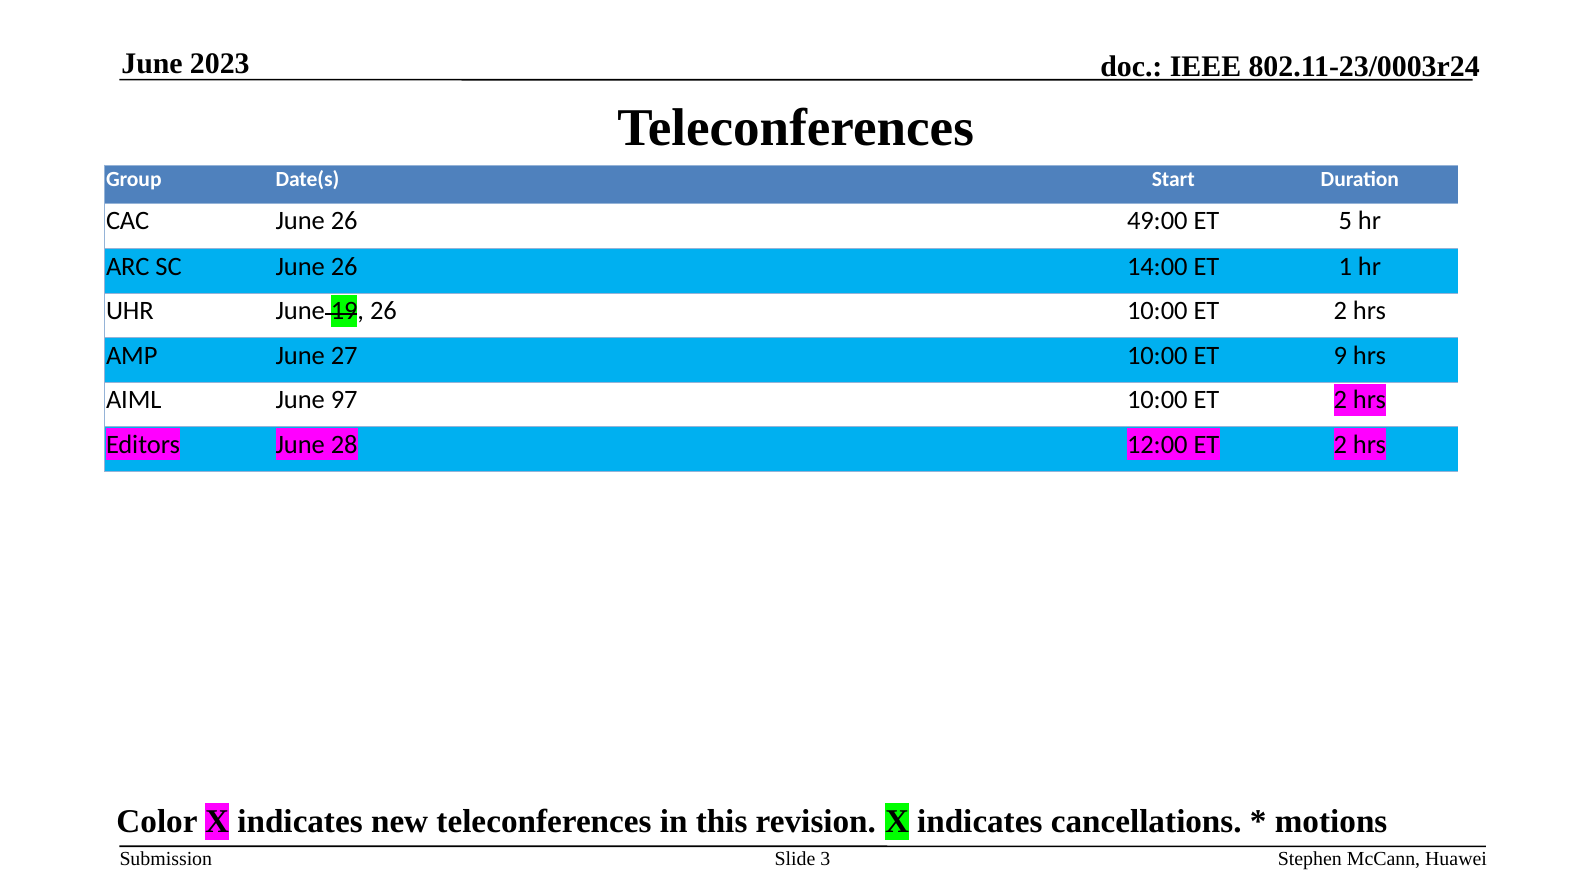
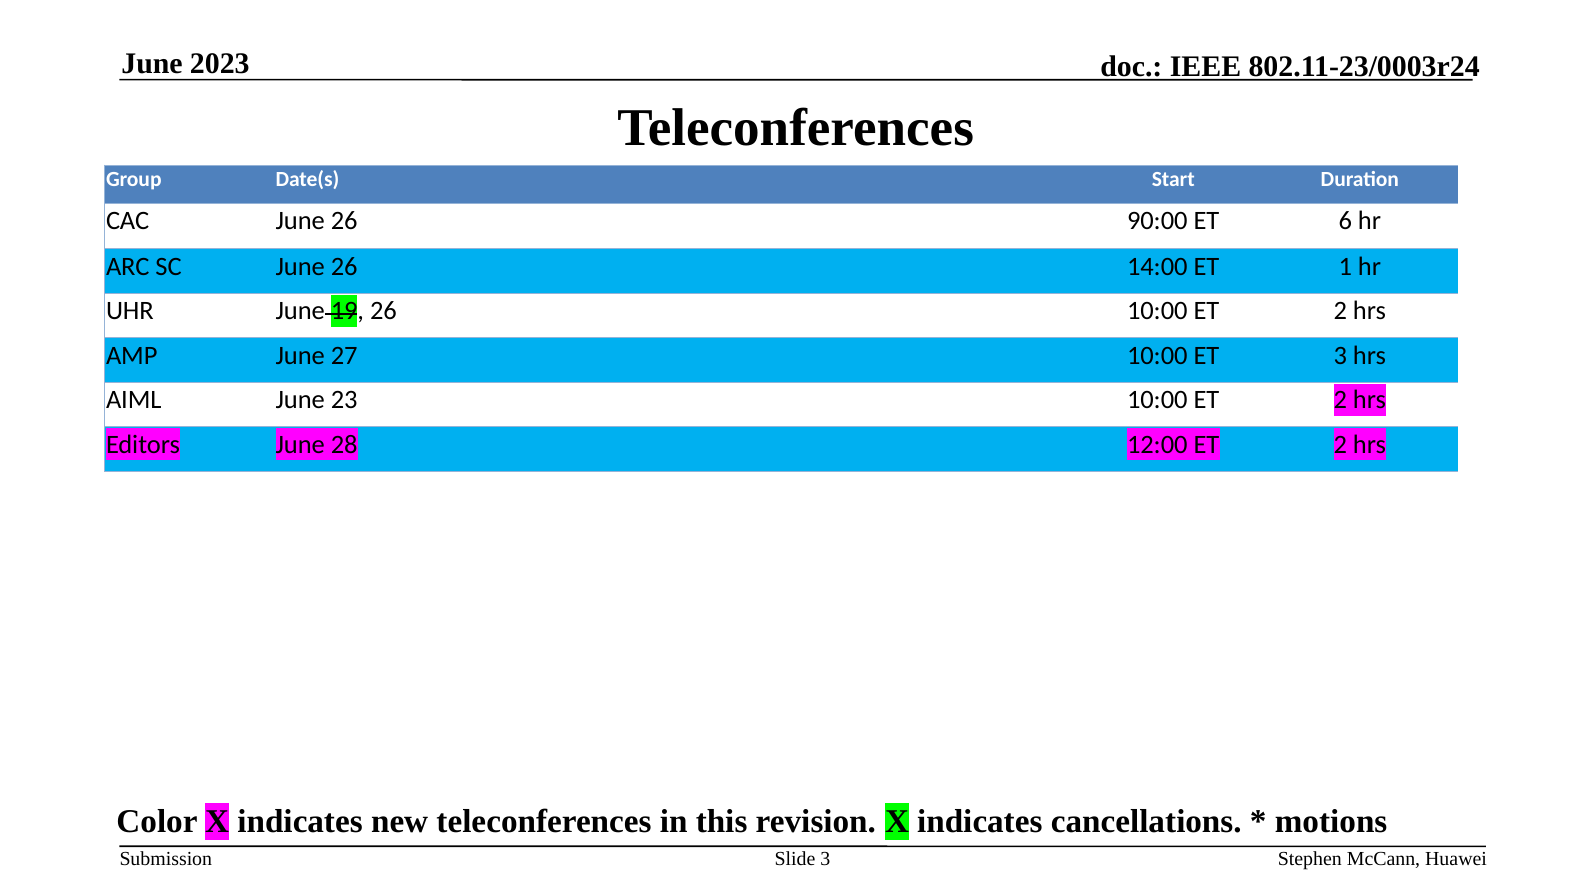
49:00: 49:00 -> 90:00
5: 5 -> 6
ET 9: 9 -> 3
97: 97 -> 23
